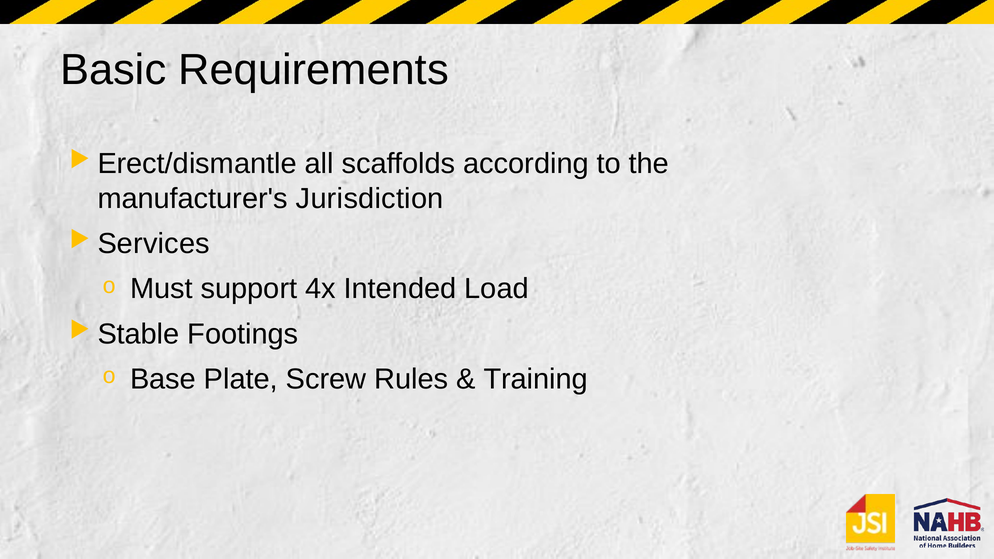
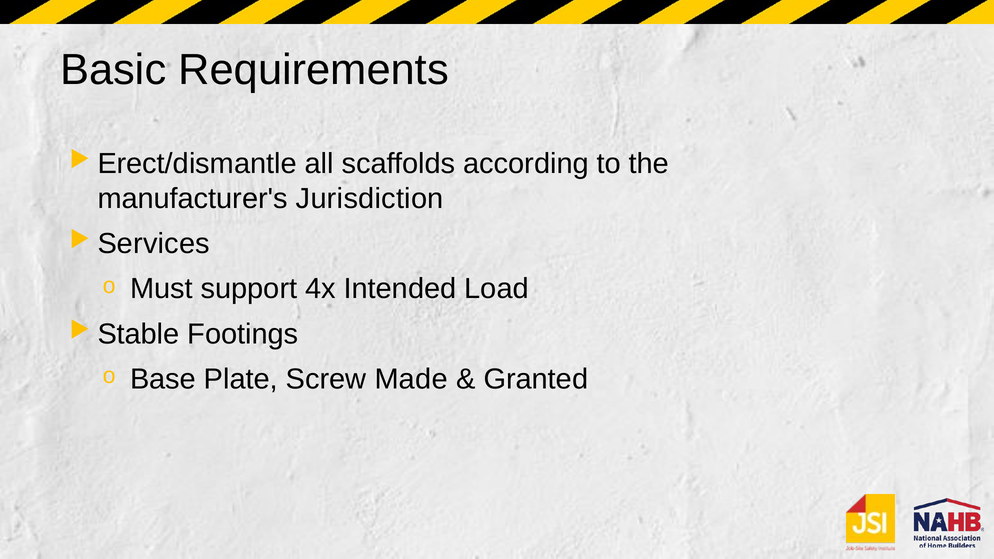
Rules: Rules -> Made
Training: Training -> Granted
